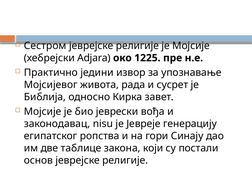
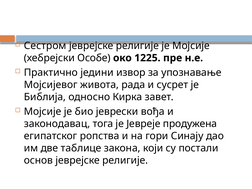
Adjara: Adjara -> Особе
nisu: nisu -> тога
генерацију: генерацију -> продужена
